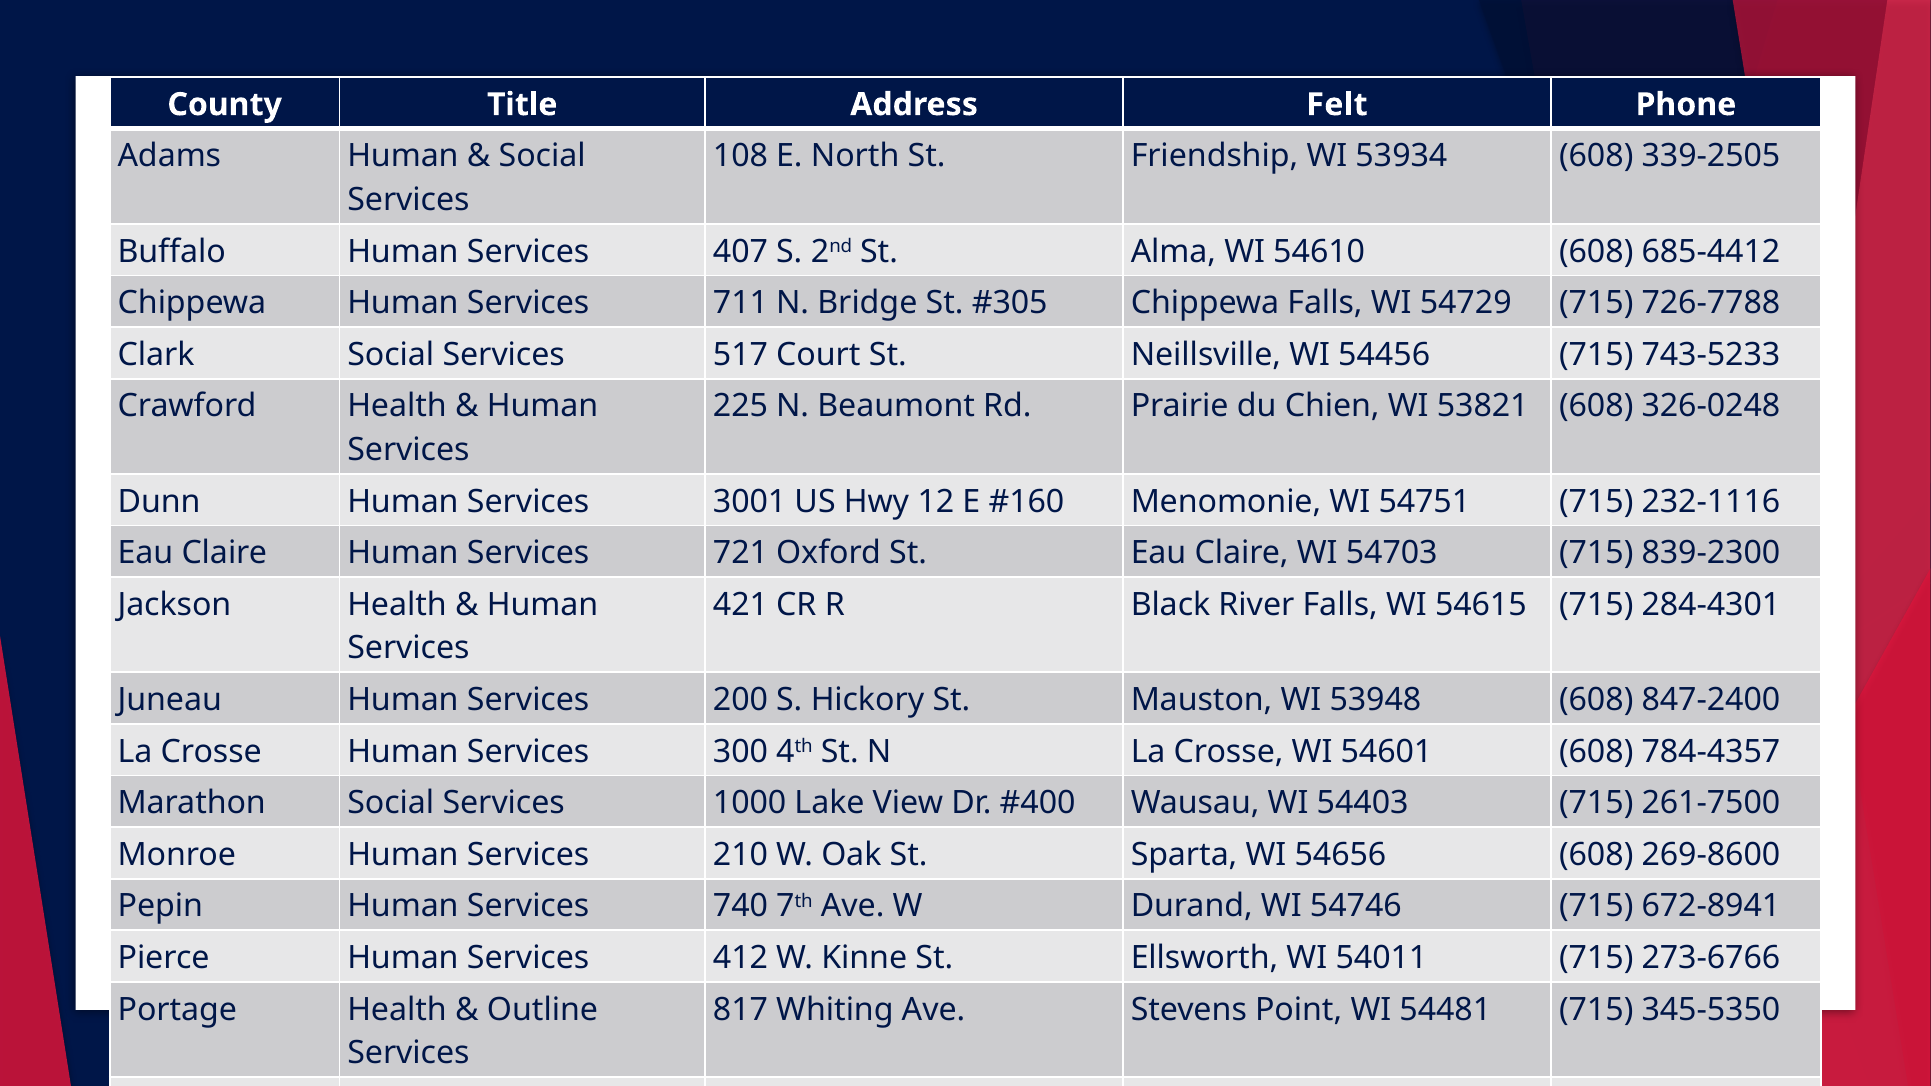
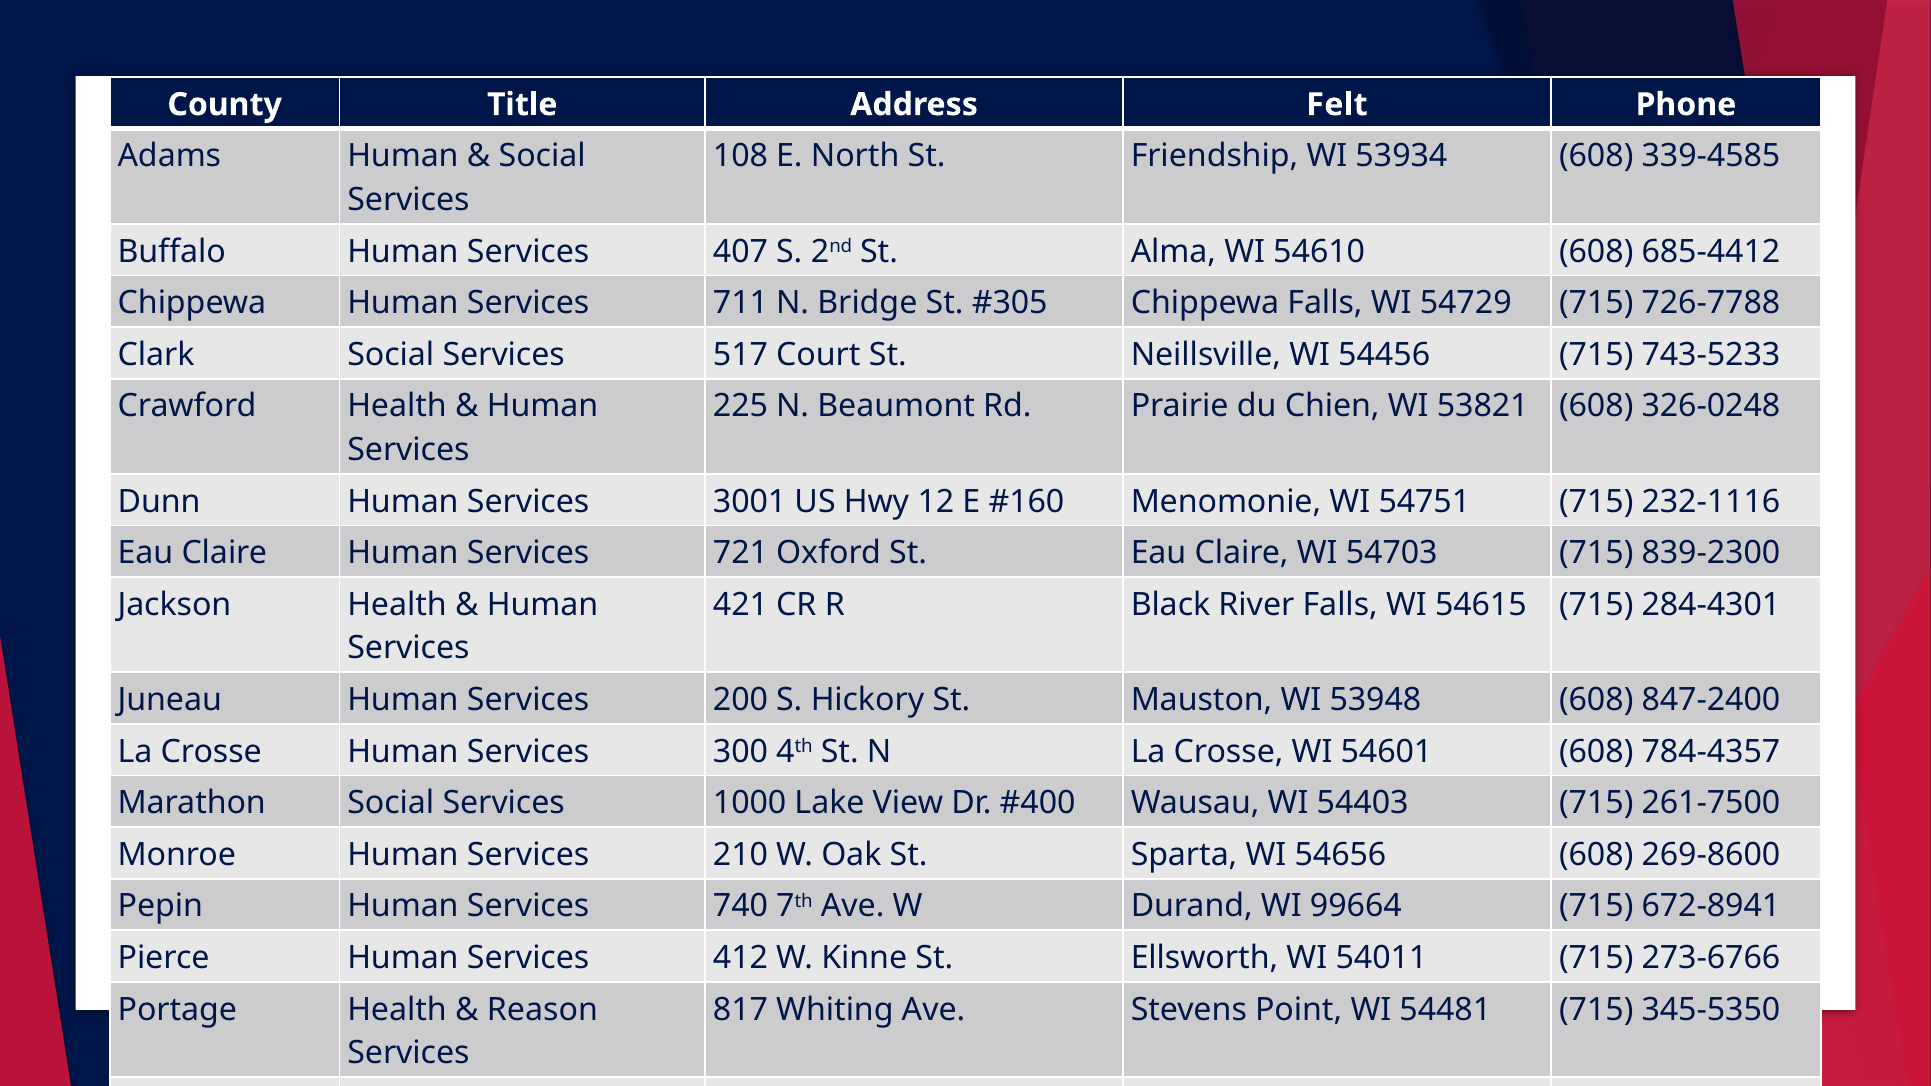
339-2505: 339-2505 -> 339-4585
54746: 54746 -> 99664
Outline: Outline -> Reason
